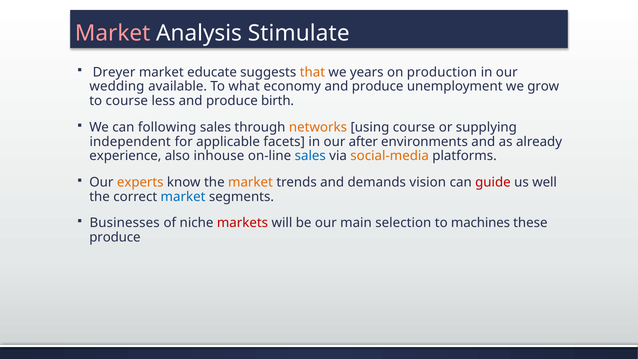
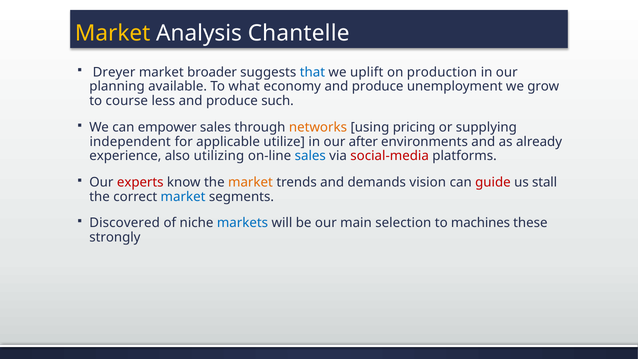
Market at (113, 33) colour: pink -> yellow
Stimulate: Stimulate -> Chantelle
educate: educate -> broader
that colour: orange -> blue
years: years -> uplift
wedding: wedding -> planning
birth: birth -> such
following: following -> empower
using course: course -> pricing
facets: facets -> utilize
inhouse: inhouse -> utilizing
social-media colour: orange -> red
experts colour: orange -> red
well: well -> stall
Businesses: Businesses -> Discovered
markets colour: red -> blue
produce at (115, 237): produce -> strongly
